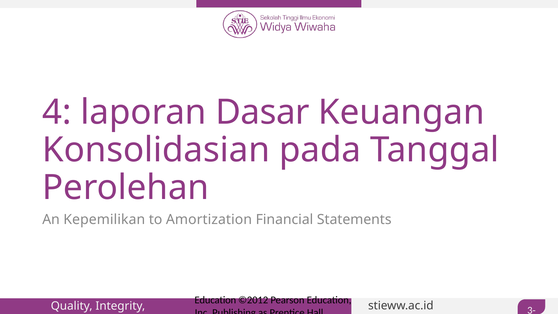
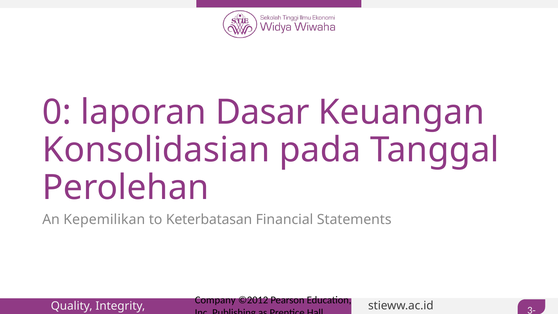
4: 4 -> 0
Amortization: Amortization -> Keterbatasan
Education at (215, 300): Education -> Company
